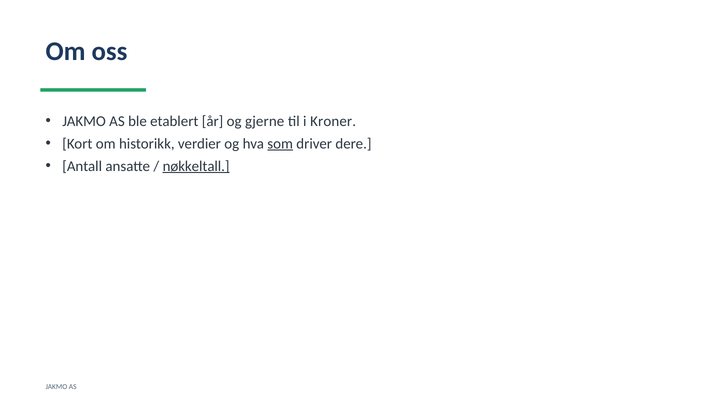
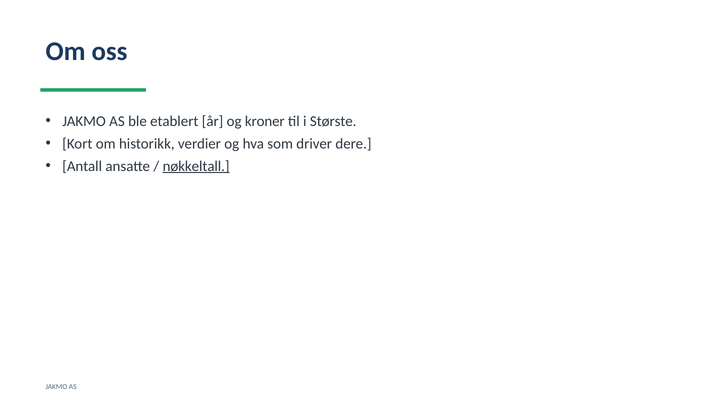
gjerne: gjerne -> kroner
Kroner: Kroner -> Største
som underline: present -> none
